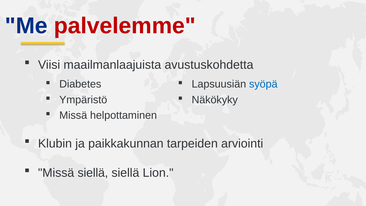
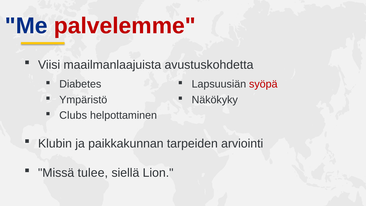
syöpä colour: blue -> red
Missä at (73, 115): Missä -> Clubs
Missä siellä: siellä -> tulee
